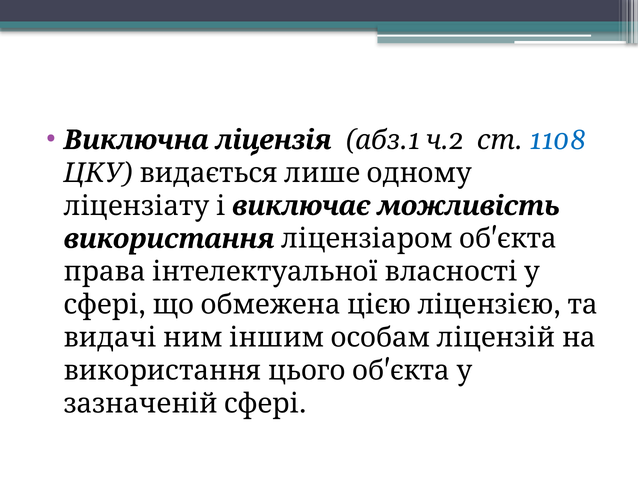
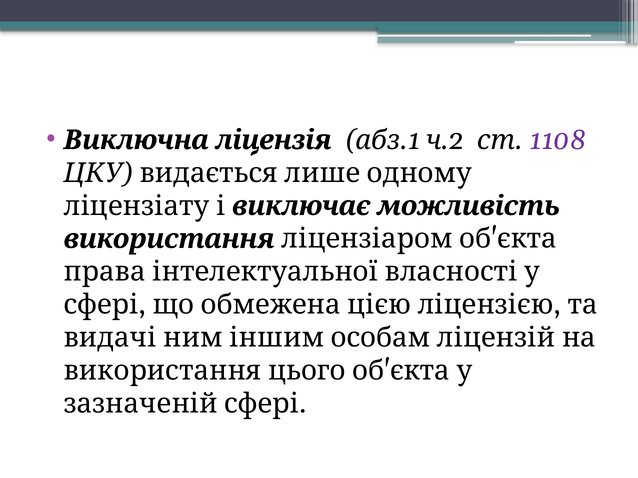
1108 colour: blue -> purple
